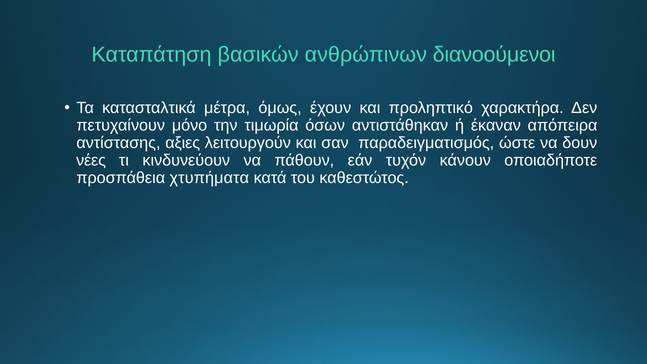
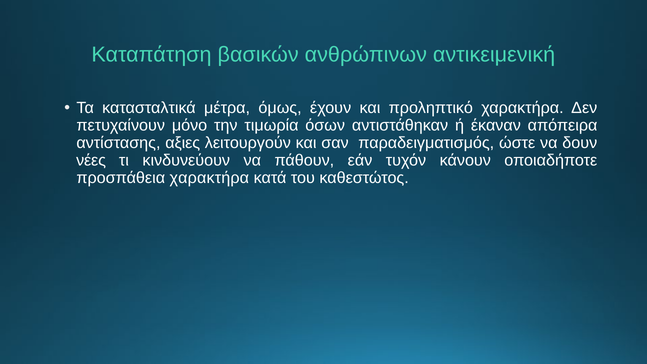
διανοούμενοι: διανοούμενοι -> αντικειμενική
προσπάθεια χτυπήματα: χτυπήματα -> χαρακτήρα
